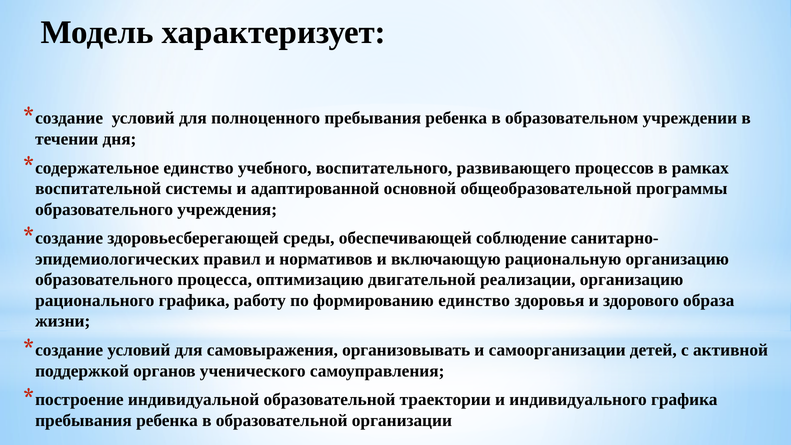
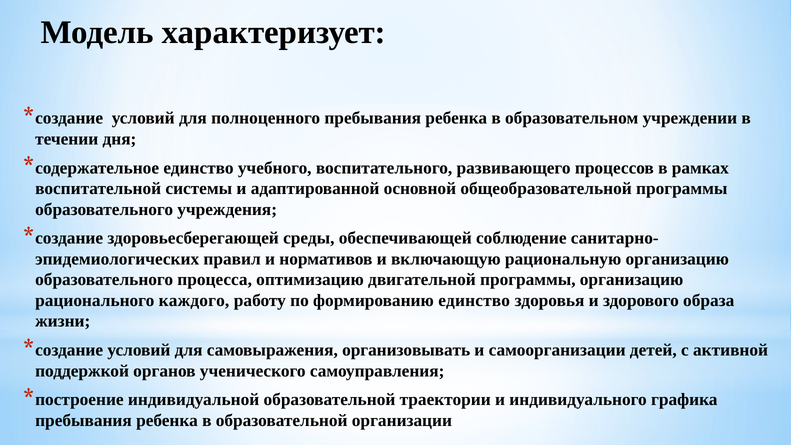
двигательной реализации: реализации -> программы
рационального графика: графика -> каждого
